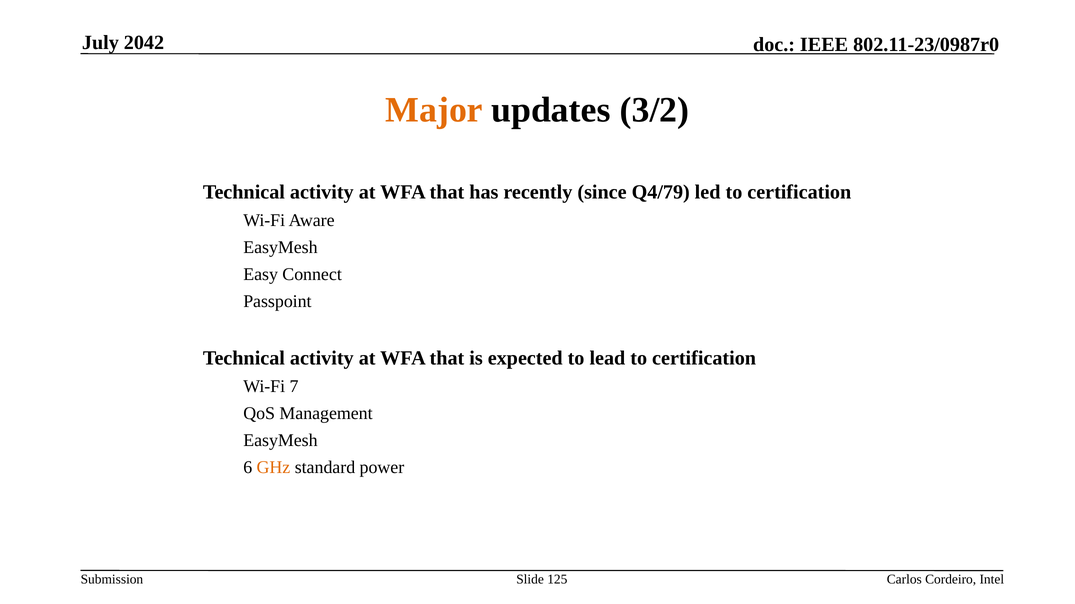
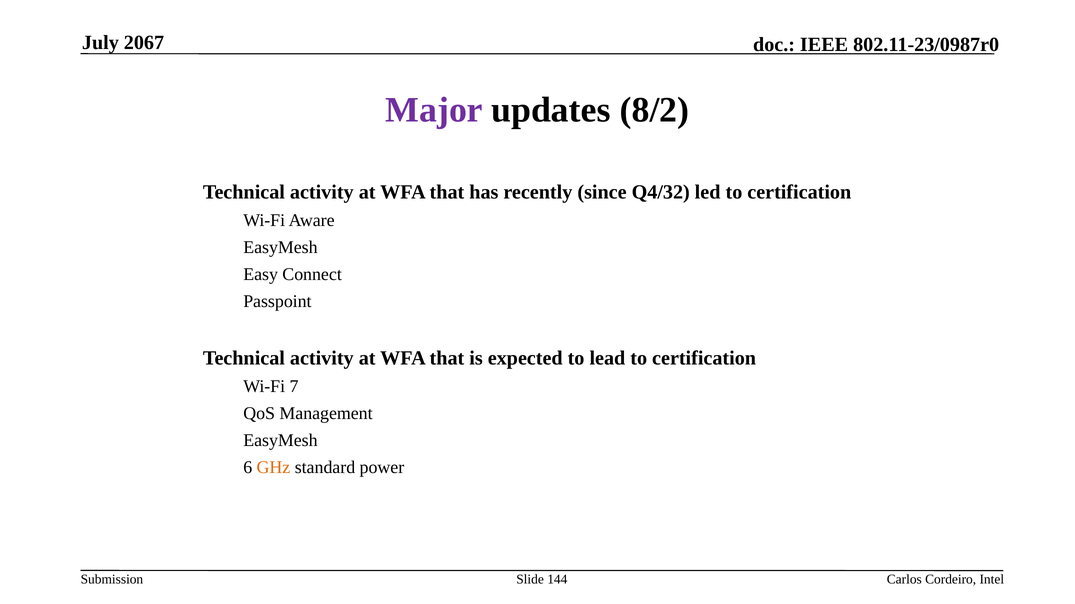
2042: 2042 -> 2067
Major colour: orange -> purple
3/2: 3/2 -> 8/2
Q4/79: Q4/79 -> Q4/32
125: 125 -> 144
